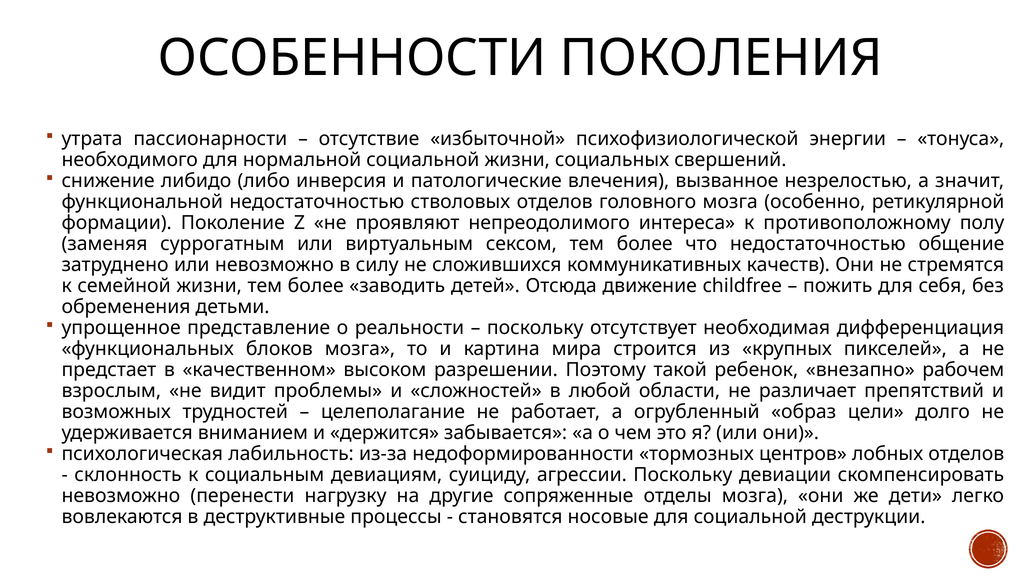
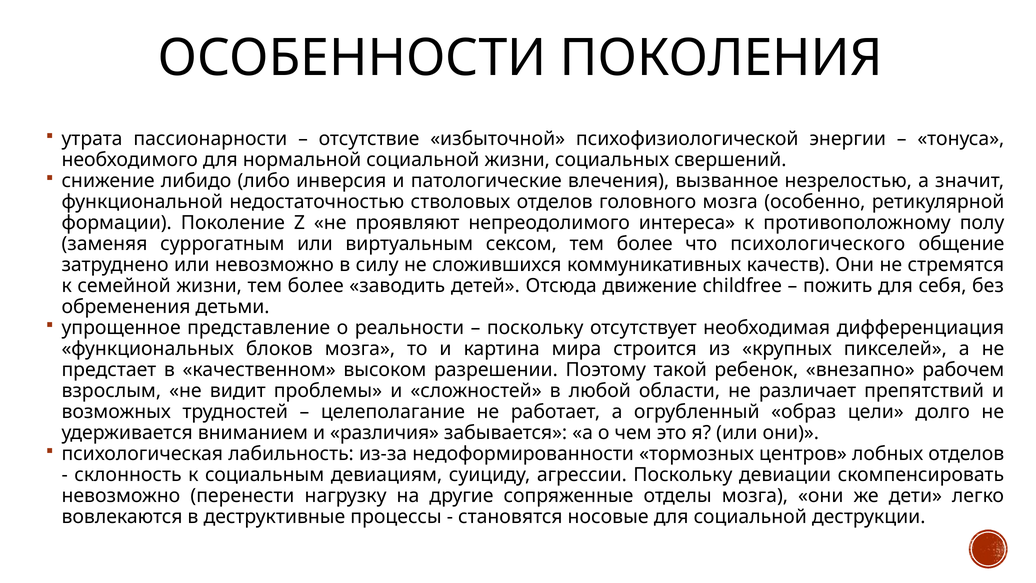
что недостаточностью: недостаточностью -> психологического
держится: держится -> различия
